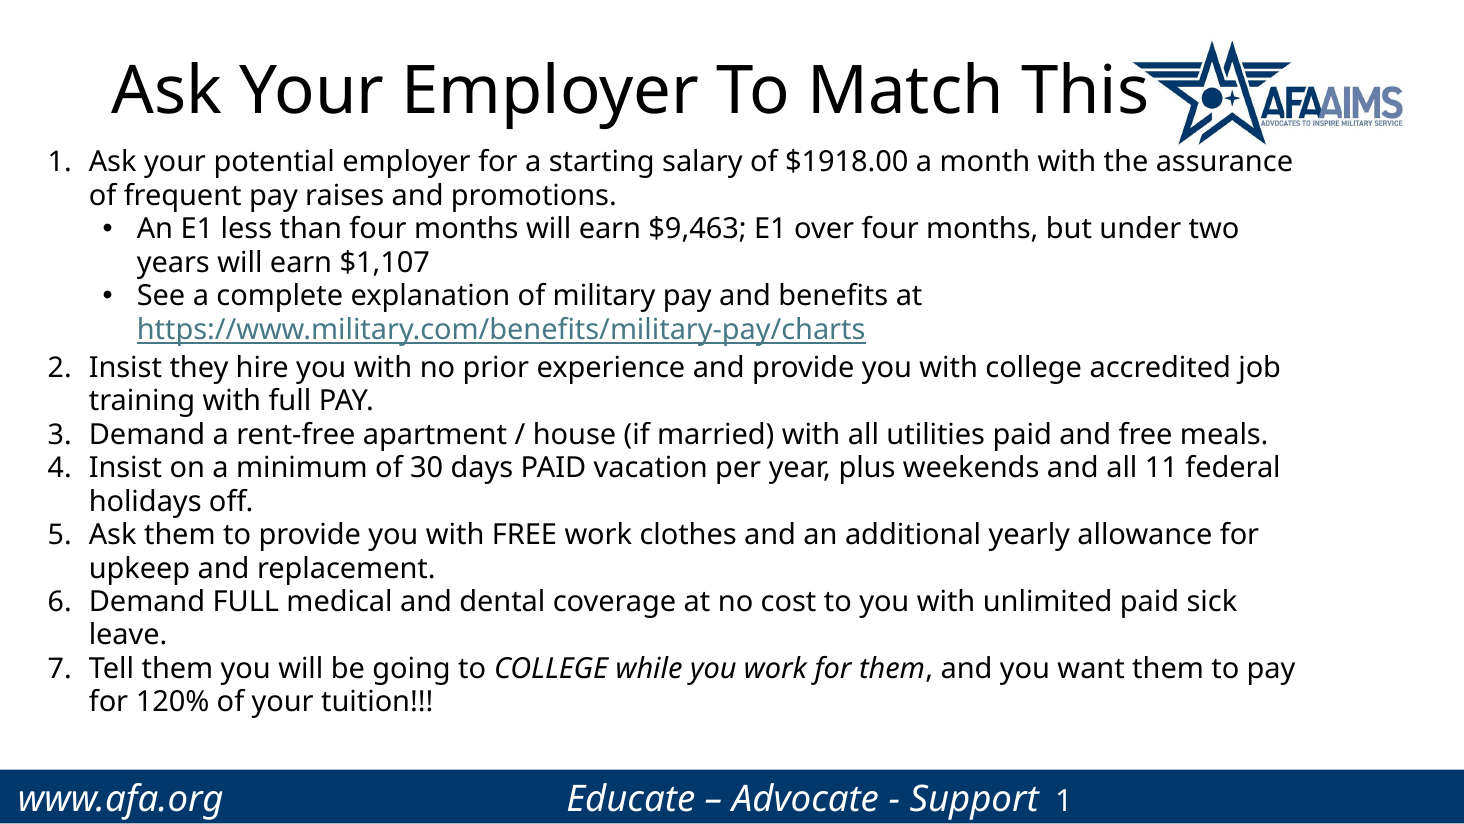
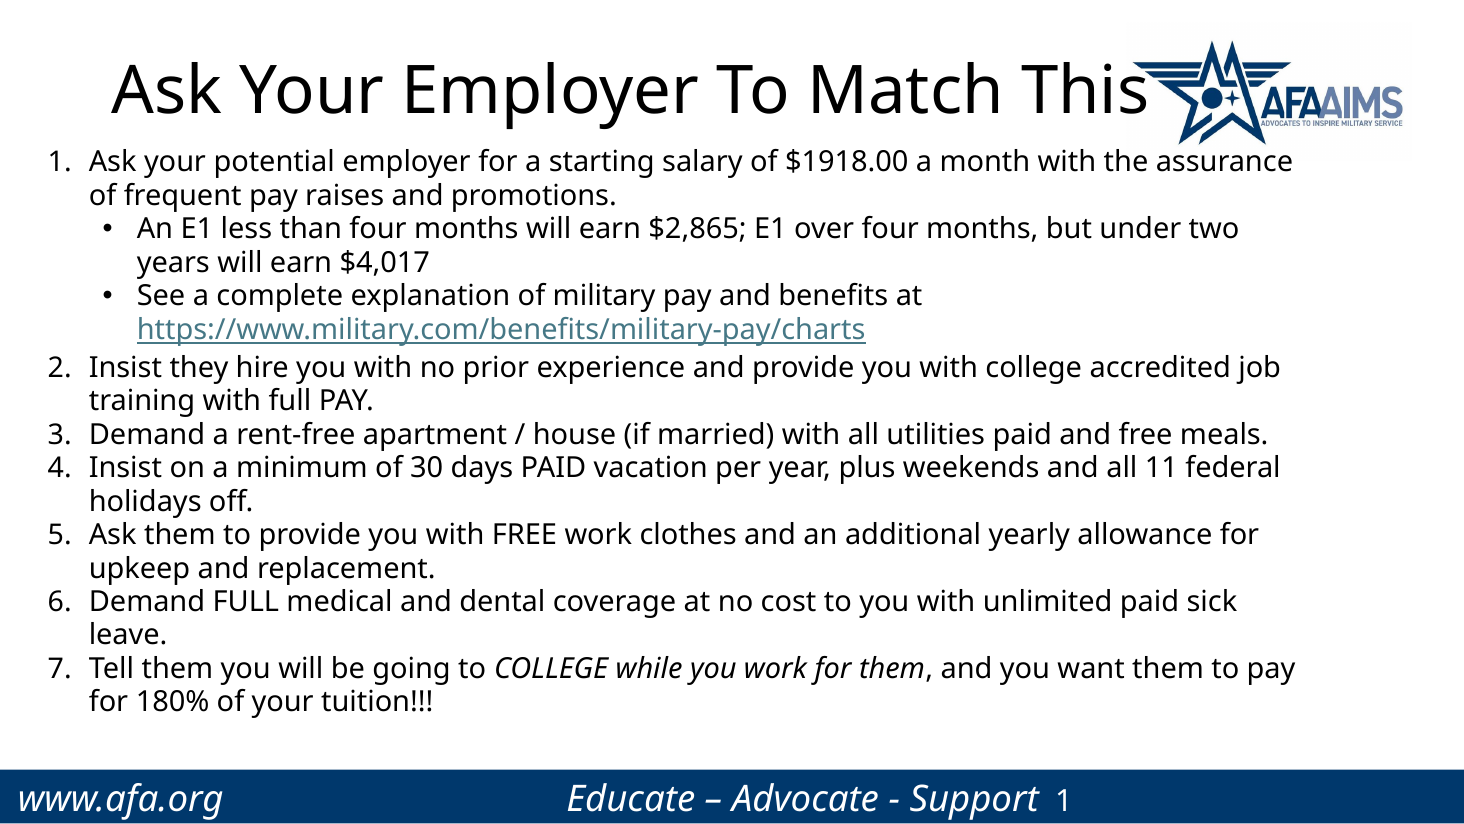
$9,463: $9,463 -> $2,865
$1,107: $1,107 -> $4,017
120%: 120% -> 180%
